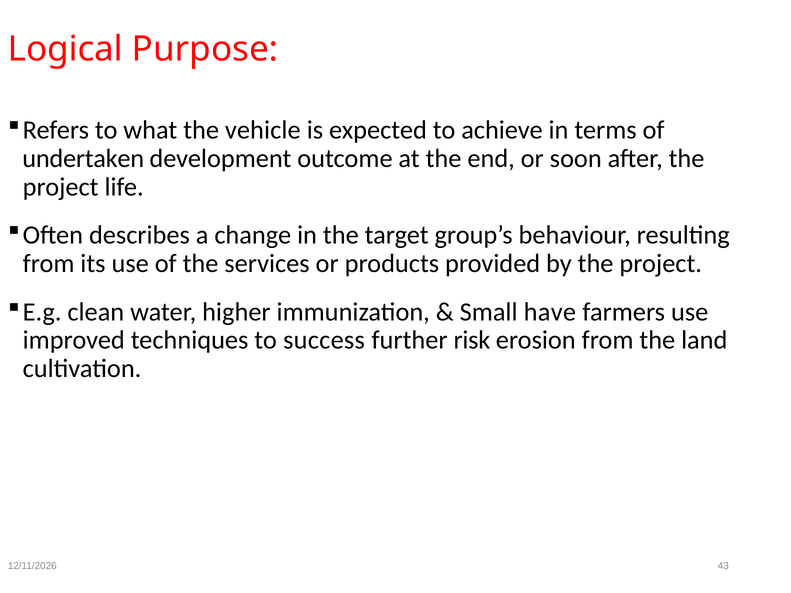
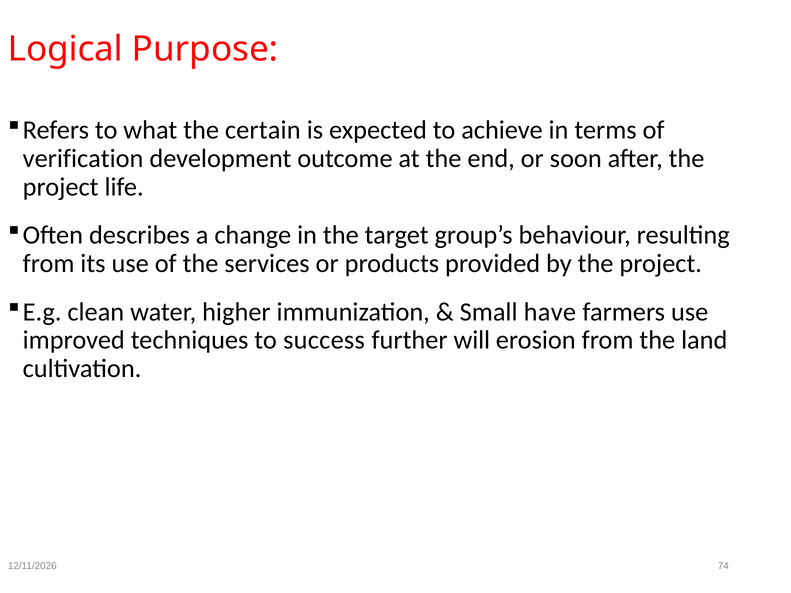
vehicle: vehicle -> certain
undertaken: undertaken -> verification
risk: risk -> will
43: 43 -> 74
